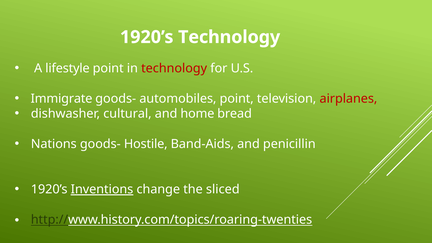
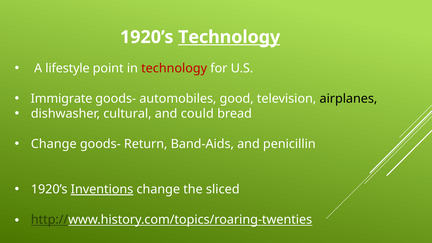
Technology at (229, 37) underline: none -> present
automobiles point: point -> good
airplanes colour: red -> black
home: home -> could
Nations at (54, 144): Nations -> Change
Hostile: Hostile -> Return
